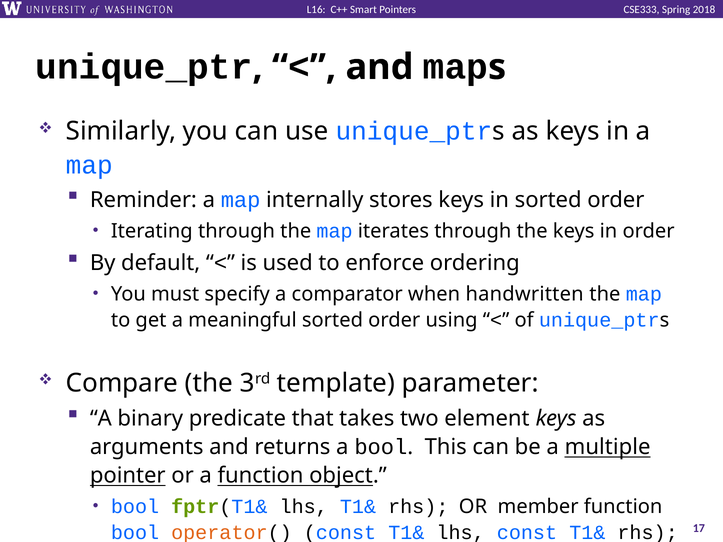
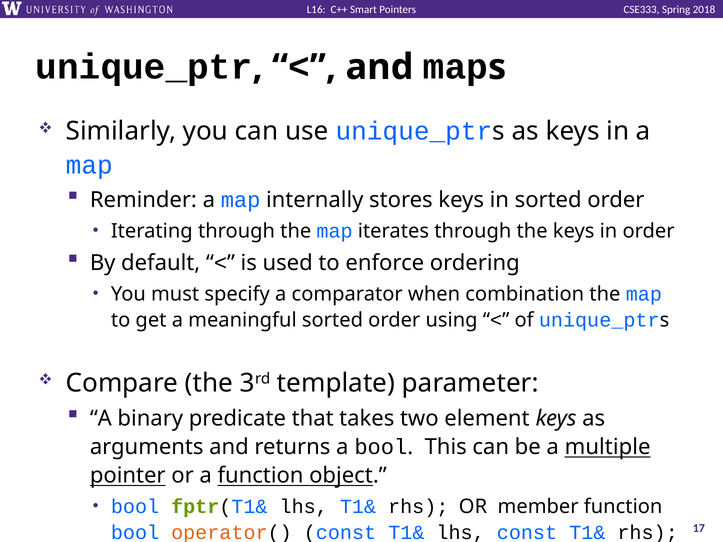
handwritten: handwritten -> combination
